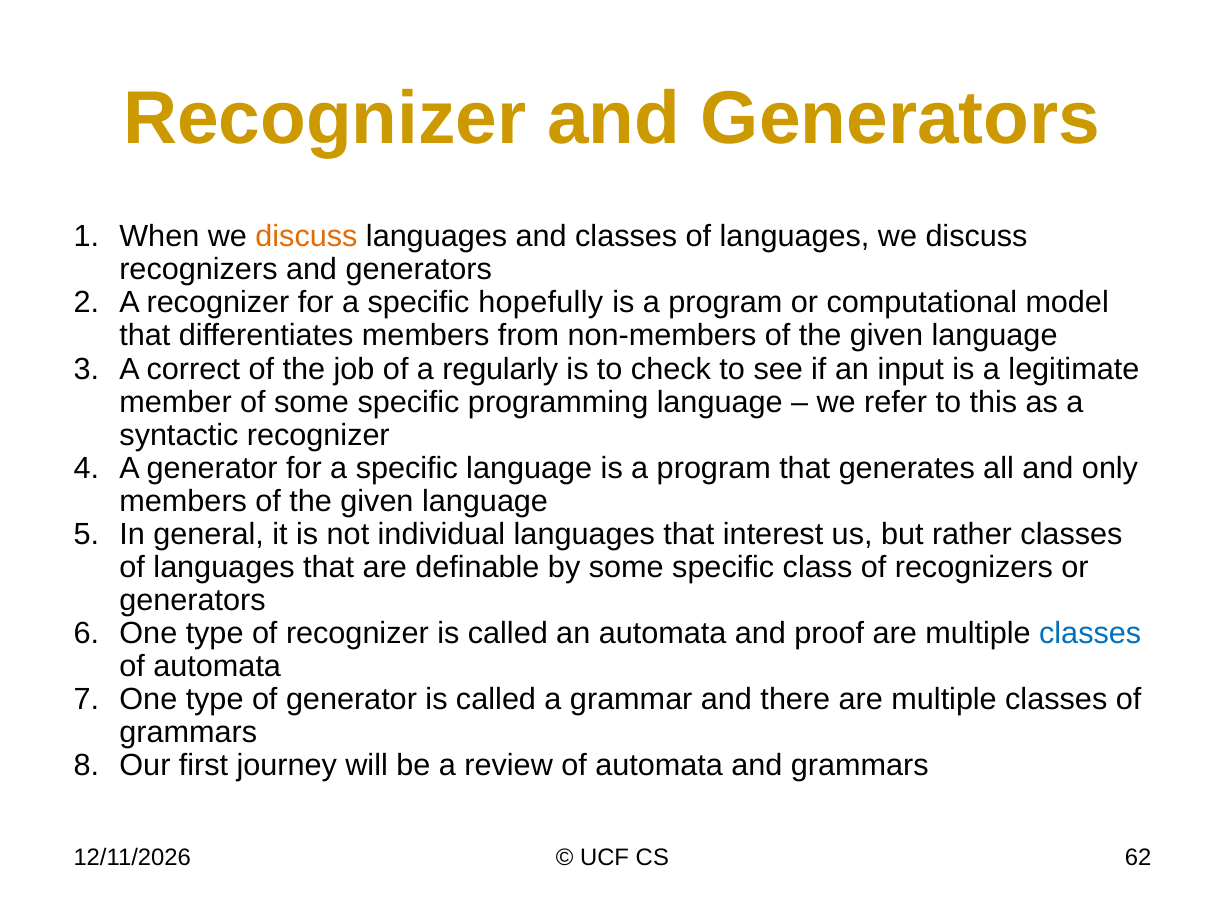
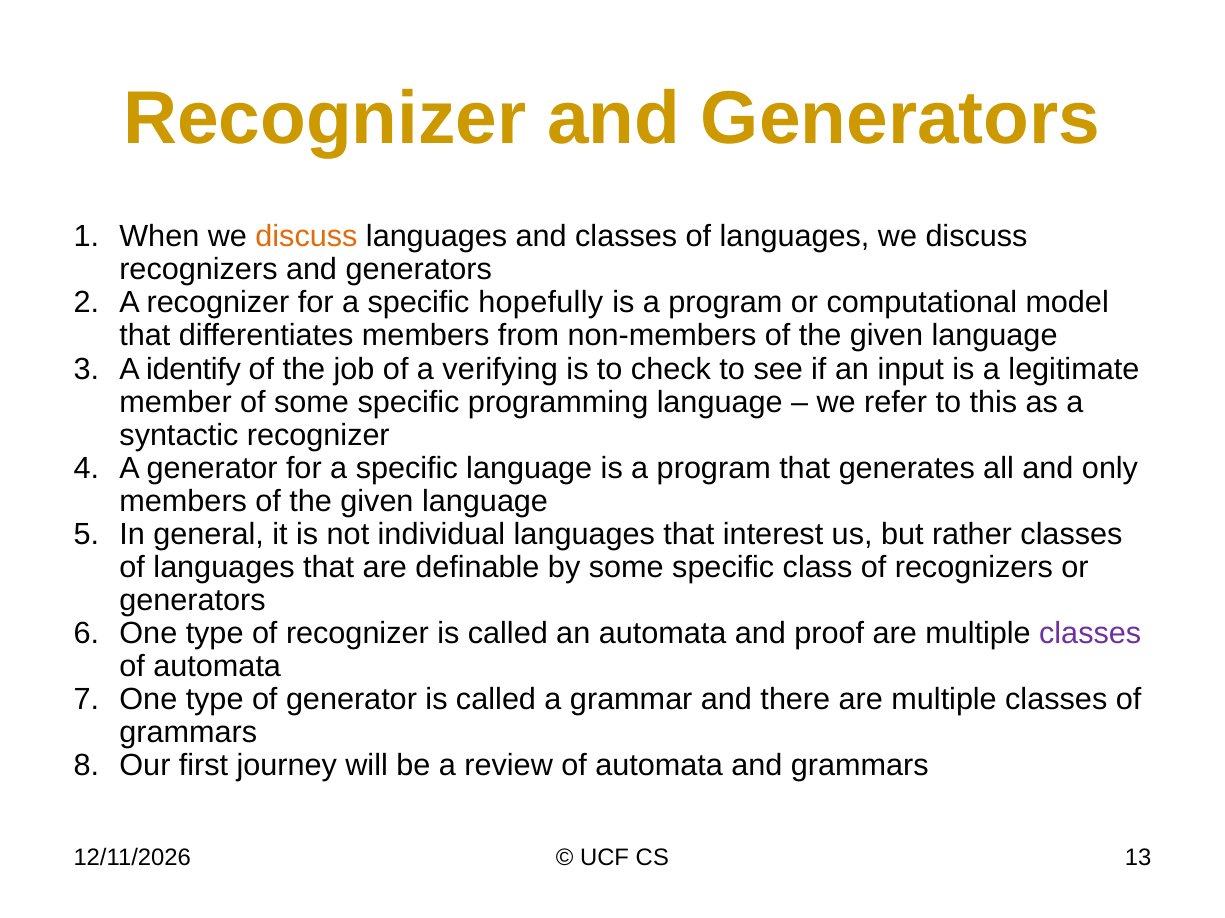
correct: correct -> identify
regularly: regularly -> verifying
classes at (1090, 634) colour: blue -> purple
62: 62 -> 13
